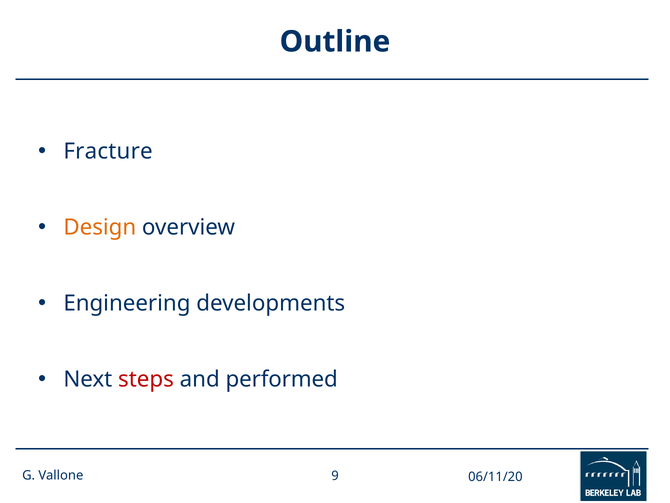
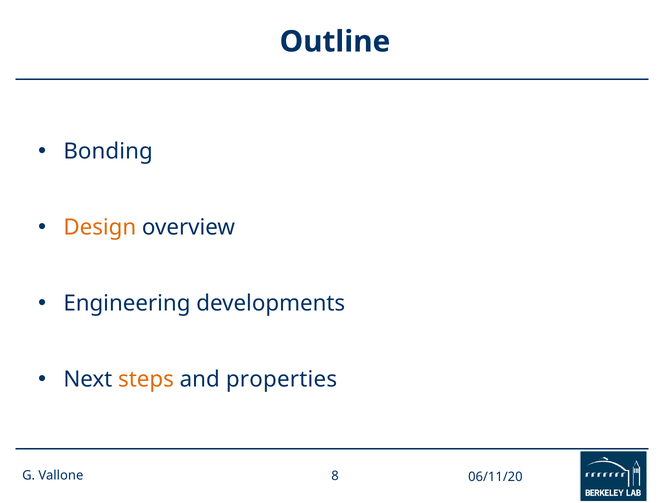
Fracture: Fracture -> Bonding
steps colour: red -> orange
performed: performed -> properties
9: 9 -> 8
